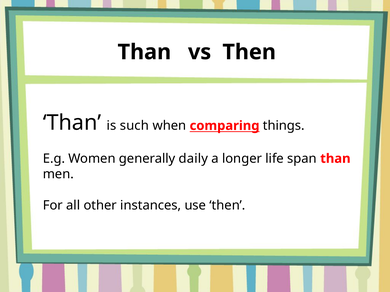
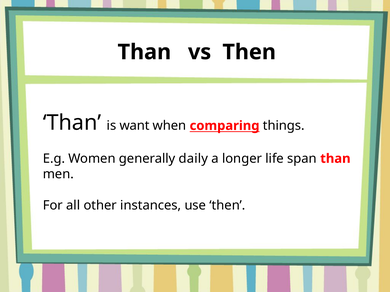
such: such -> want
